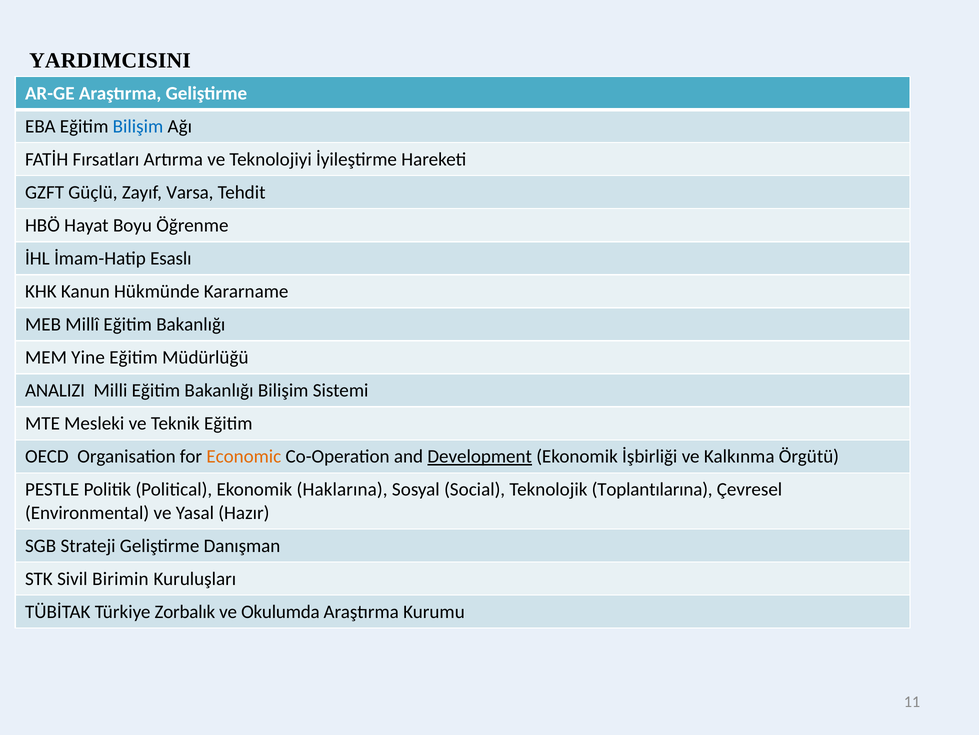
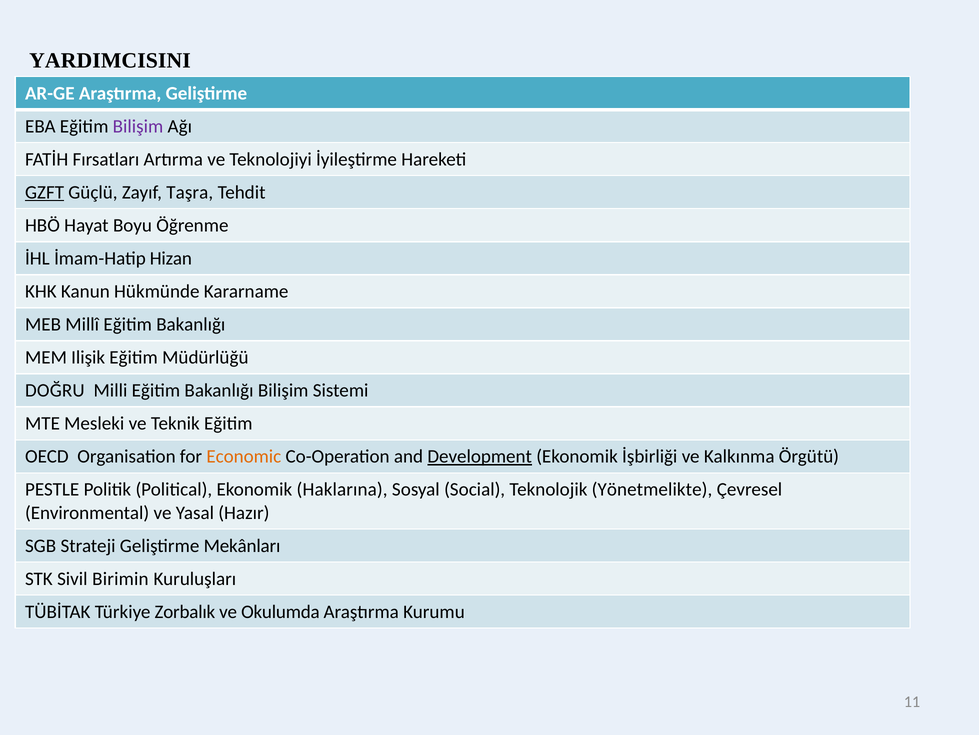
Bilişim at (138, 126) colour: blue -> purple
GZFT underline: none -> present
Varsa: Varsa -> Taşra
Esaslı: Esaslı -> Hizan
Yine: Yine -> Ilişik
ANALIZI: ANALIZI -> DOĞRU
Toplantılarına: Toplantılarına -> Yönetmelikte
Danışman: Danışman -> Mekânları
